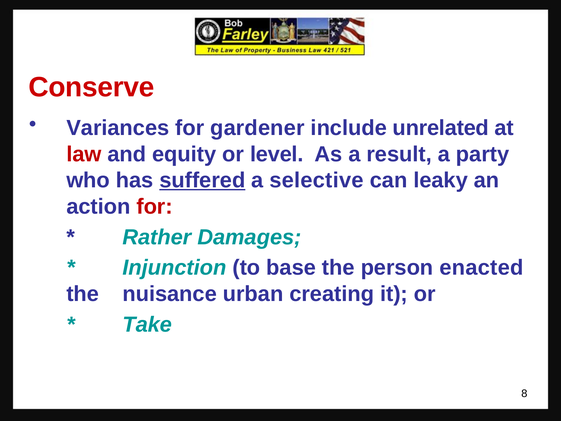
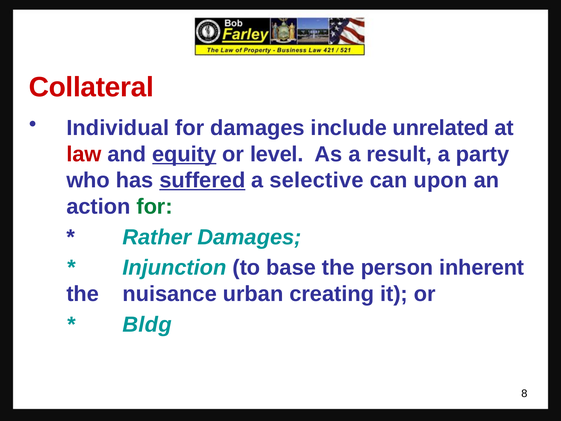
Conserve: Conserve -> Collateral
Variances: Variances -> Individual
for gardener: gardener -> damages
equity underline: none -> present
leaky: leaky -> upon
for at (155, 206) colour: red -> green
enacted: enacted -> inherent
Take: Take -> Bldg
